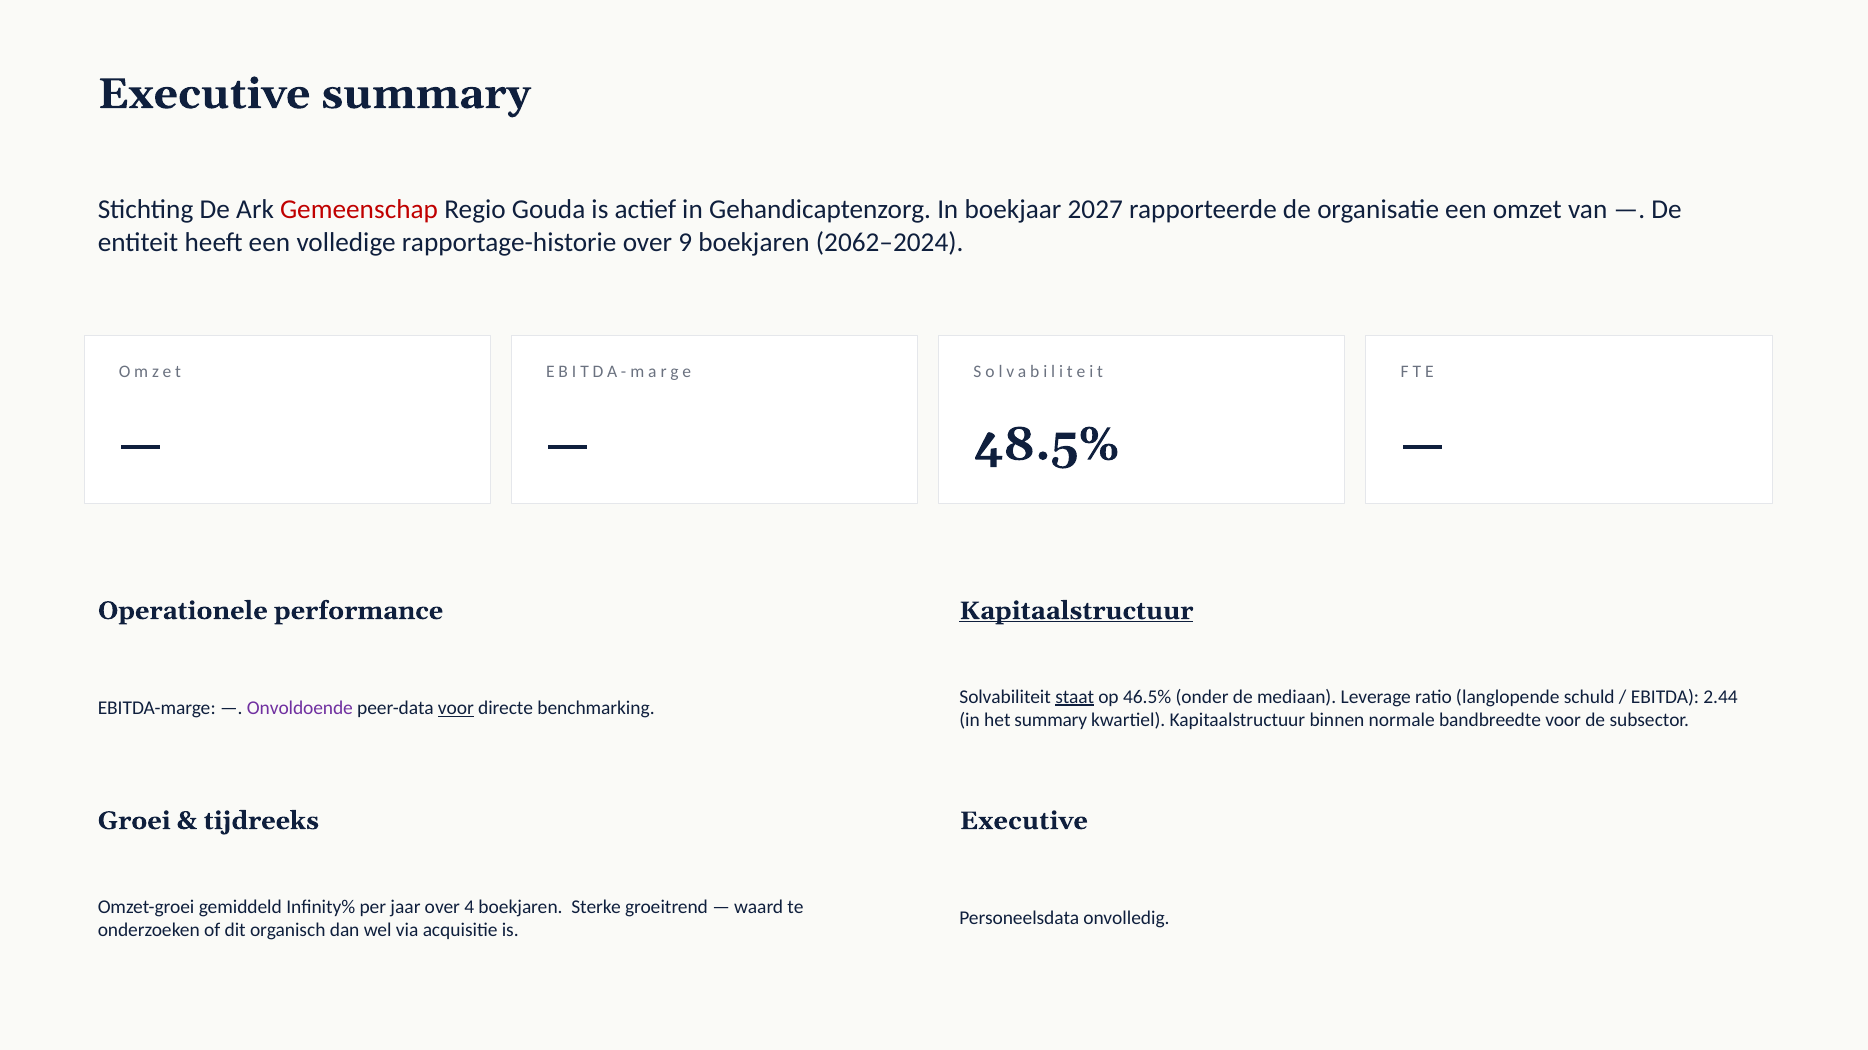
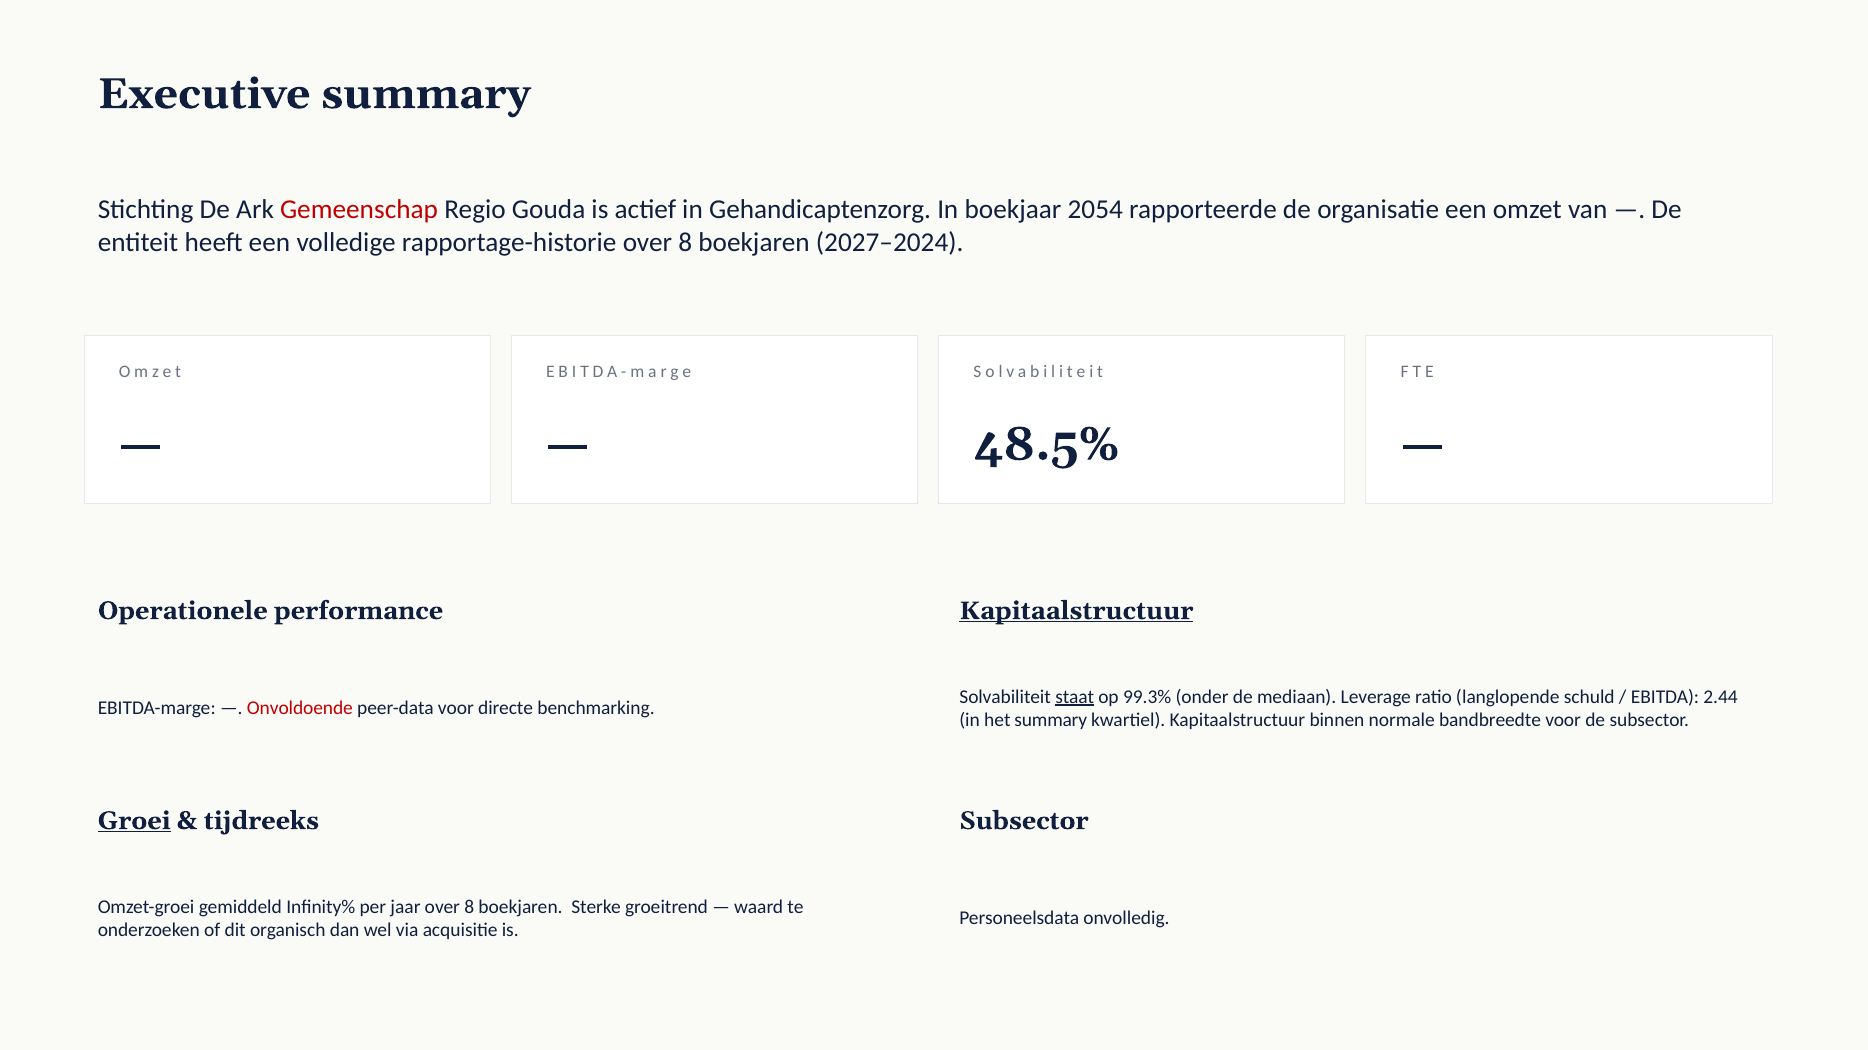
2027: 2027 -> 2054
rapportage-historie over 9: 9 -> 8
2062–2024: 2062–2024 -> 2027–2024
46.5%: 46.5% -> 99.3%
Onvoldoende colour: purple -> red
voor at (456, 709) underline: present -> none
Groei underline: none -> present
Executive at (1024, 821): Executive -> Subsector
jaar over 4: 4 -> 8
